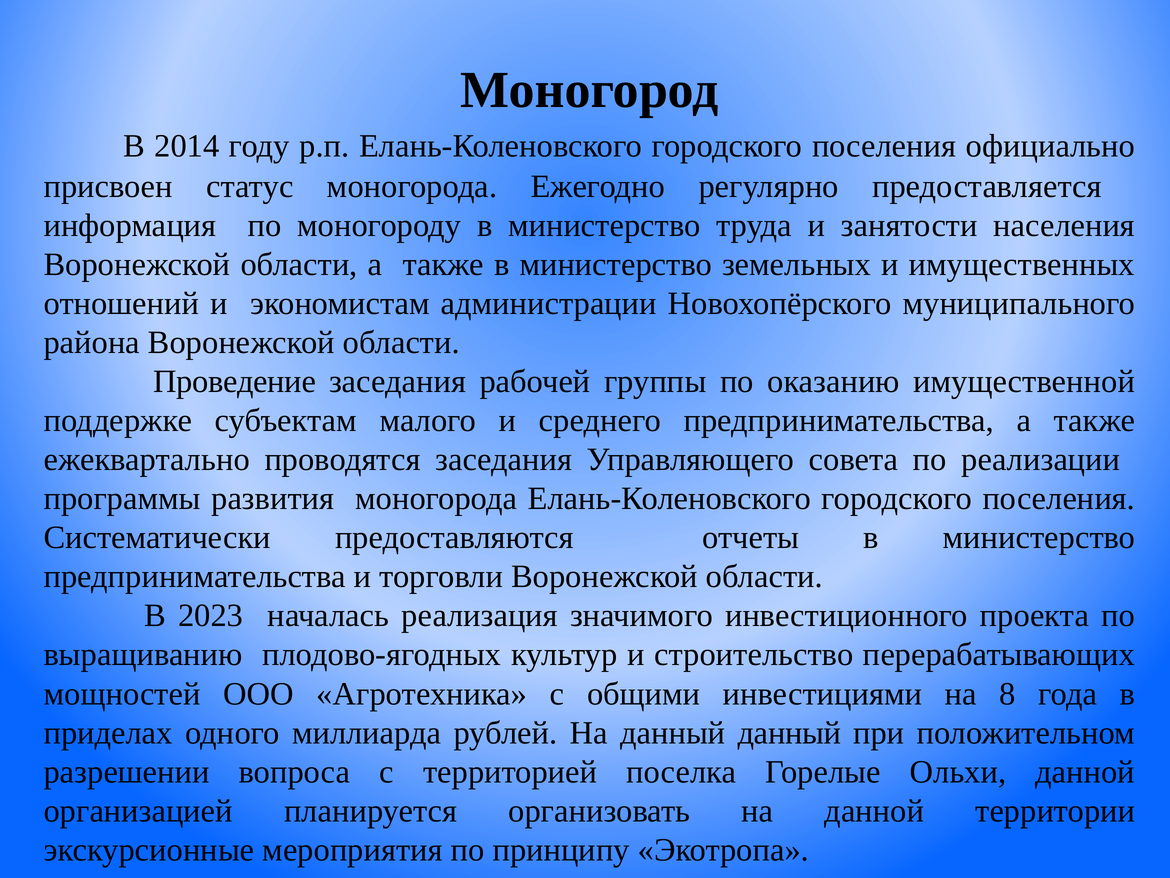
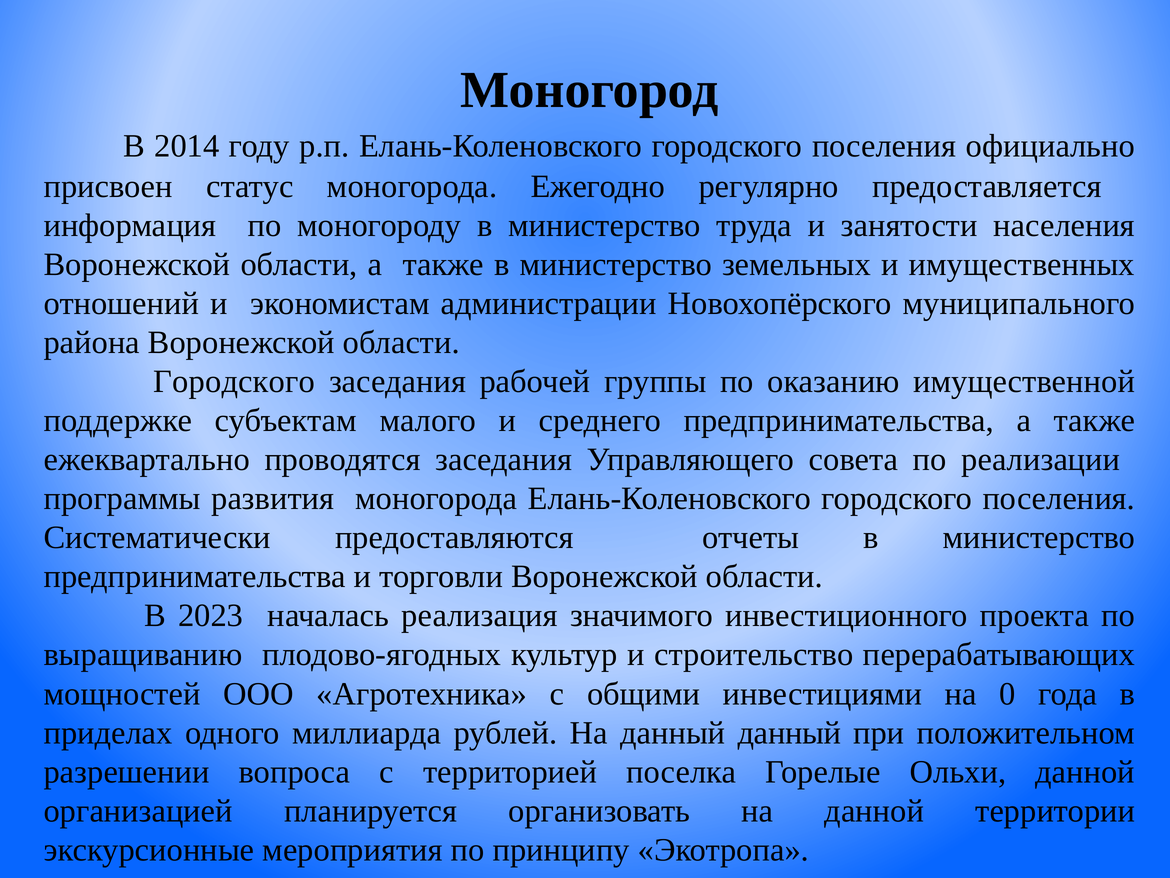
Проведение at (234, 381): Проведение -> Городского
8: 8 -> 0
